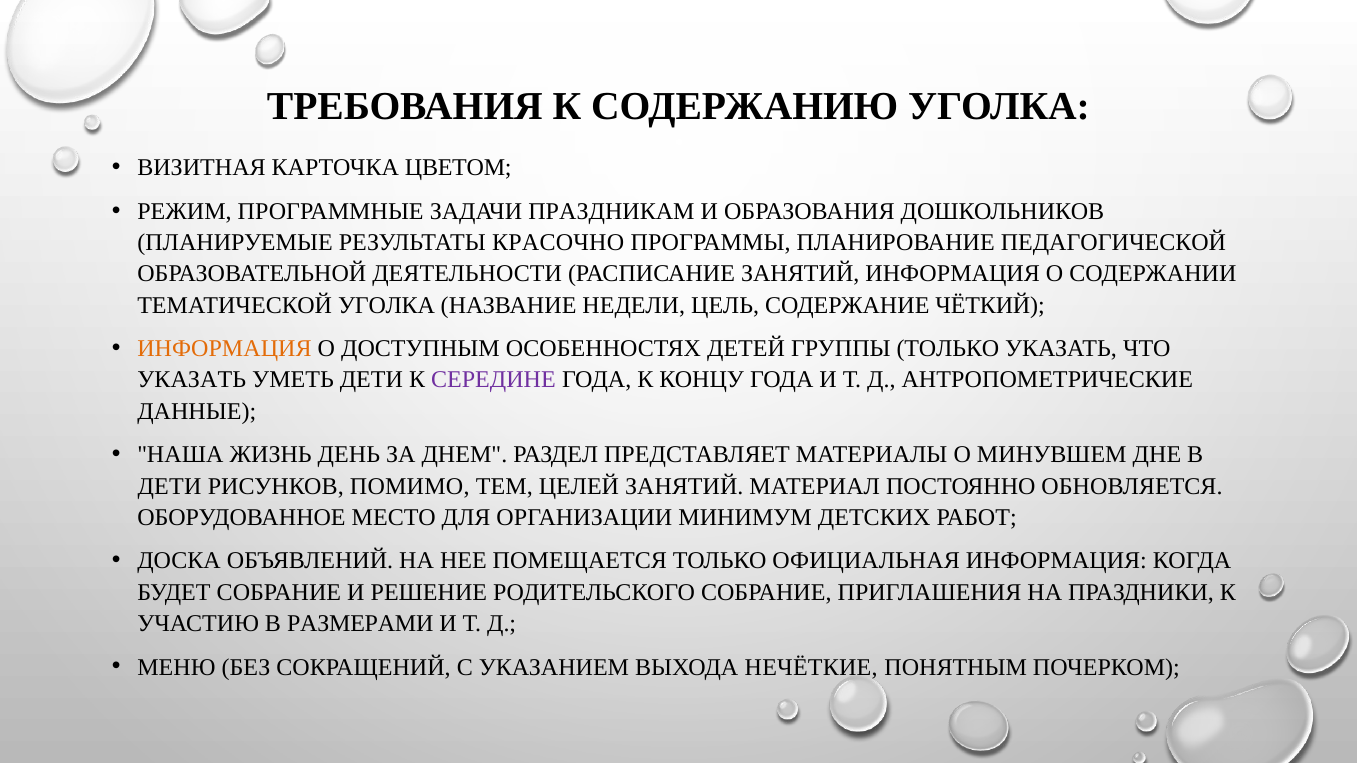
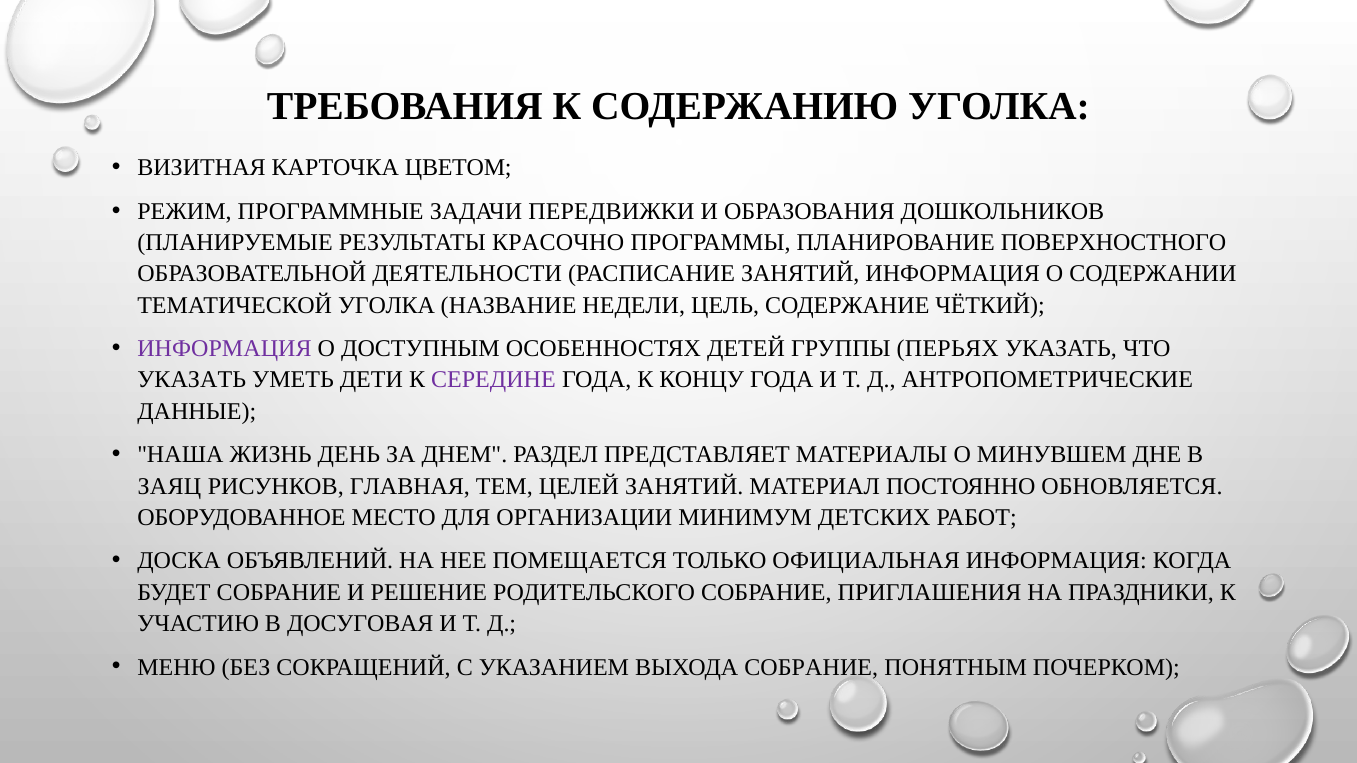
ПРАЗДНИКАМ: ПРАЗДНИКАМ -> ПЕРЕДВИЖКИ
ПЕДАГОГИЧЕСКОЙ: ПЕДАГОГИЧЕСКОЙ -> ПОВЕРХНОСТНОГО
ИНФОРМАЦИЯ at (224, 349) colour: orange -> purple
ГРУППЫ ТОЛЬКО: ТОЛЬКО -> ПЕРЬЯХ
ДЕТИ at (169, 486): ДЕТИ -> ЗАЯЦ
ПОМИМО: ПОМИМО -> ГЛАВНАЯ
РАЗМЕРАМИ: РАЗМЕРАМИ -> ДОСУГОВАЯ
ВЫХОДА НЕЧЁТКИЕ: НЕЧЁТКИЕ -> СОБРАНИЕ
